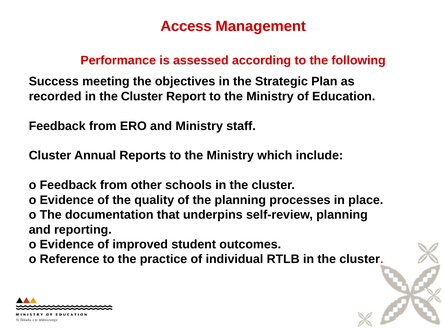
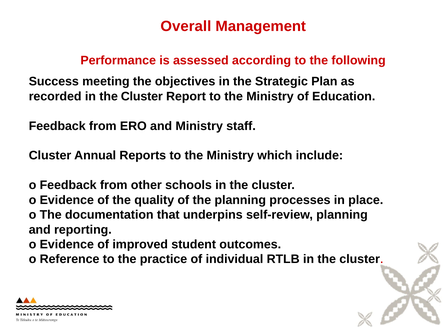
Access: Access -> Overall
